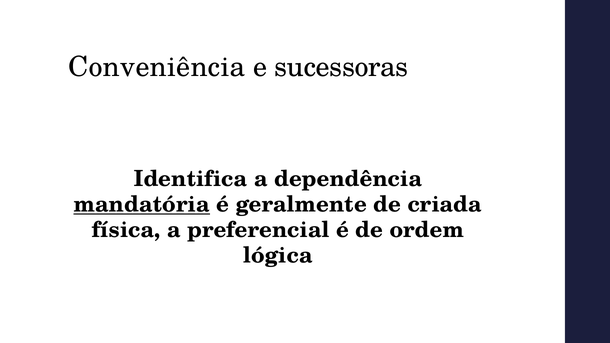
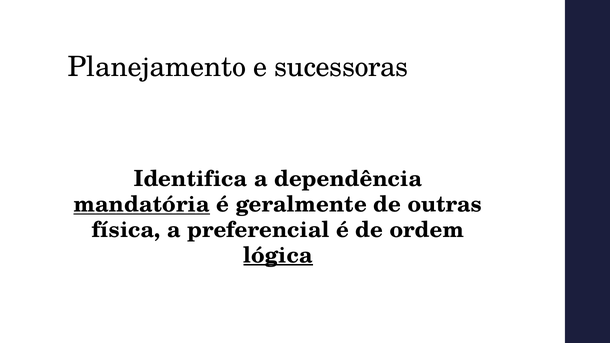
Conveniência: Conveniência -> Planejamento
criada: criada -> outras
lógica underline: none -> present
